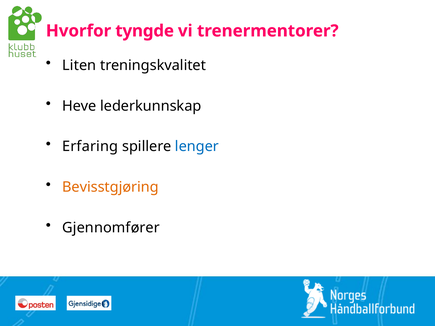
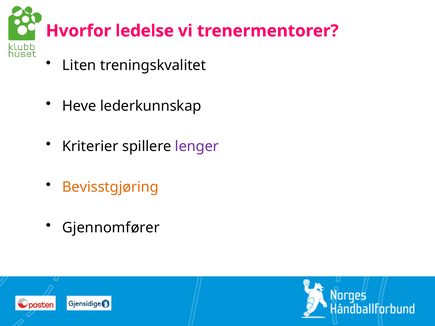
tyngde: tyngde -> ledelse
Erfaring: Erfaring -> Kriterier
lenger colour: blue -> purple
